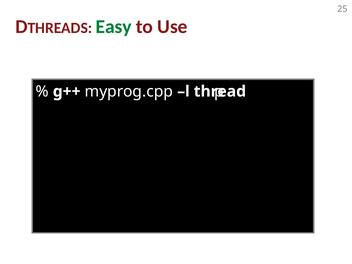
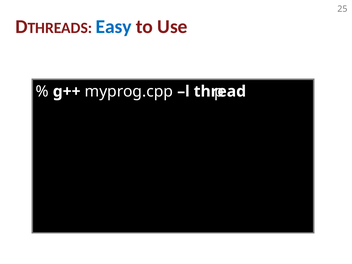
Easy colour: green -> blue
